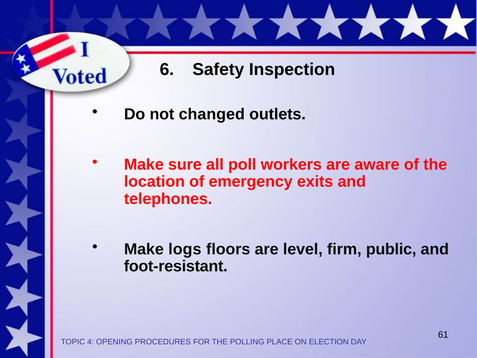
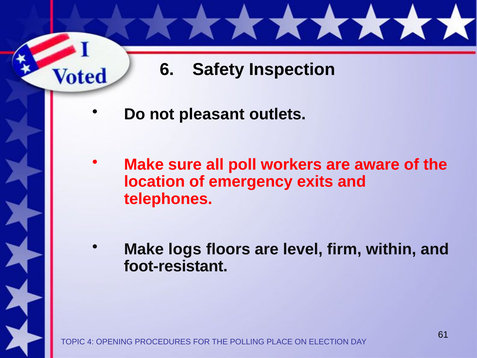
changed: changed -> pleasant
public: public -> within
